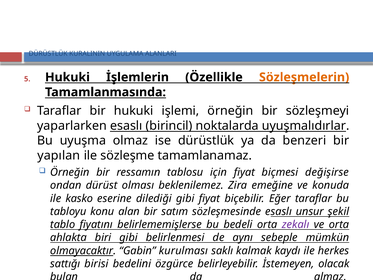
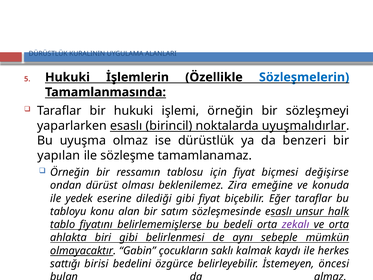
Sözleşmelerin colour: orange -> blue
kasko: kasko -> yedek
şekil: şekil -> halk
kurulması: kurulması -> çocukların
olacak: olacak -> öncesi
